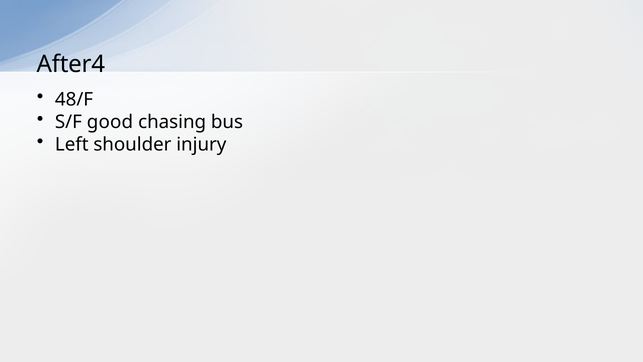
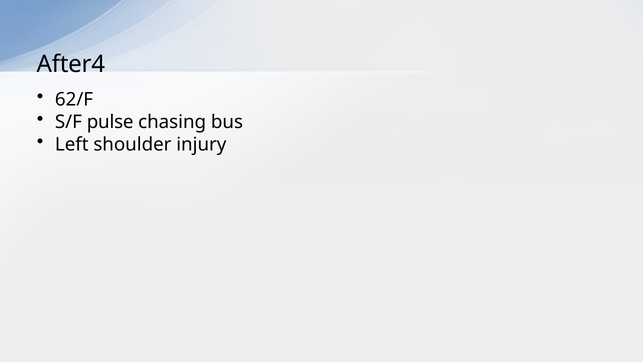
48/F: 48/F -> 62/F
good: good -> pulse
